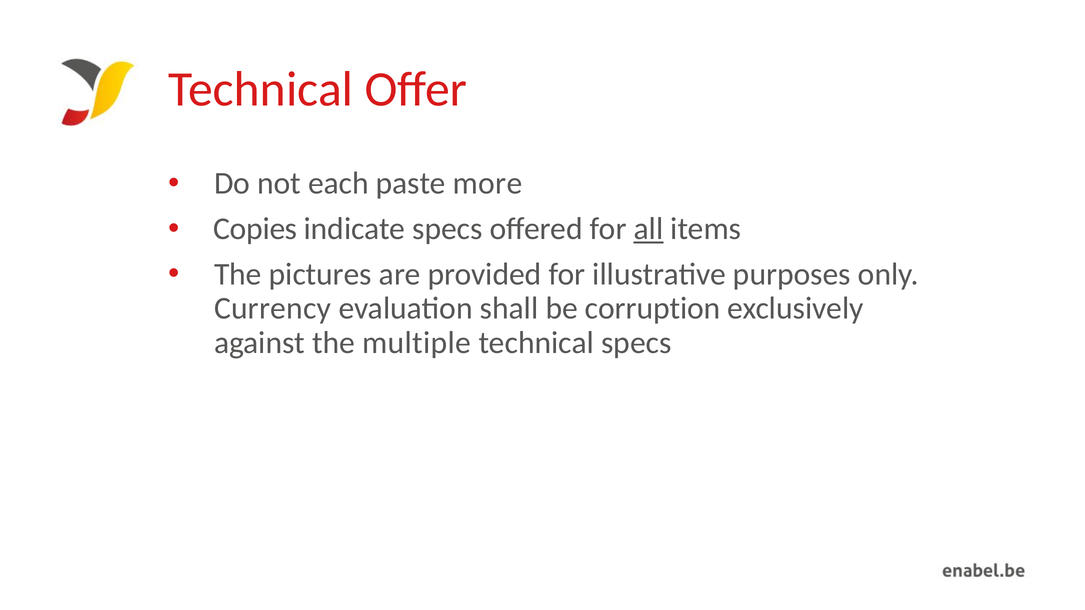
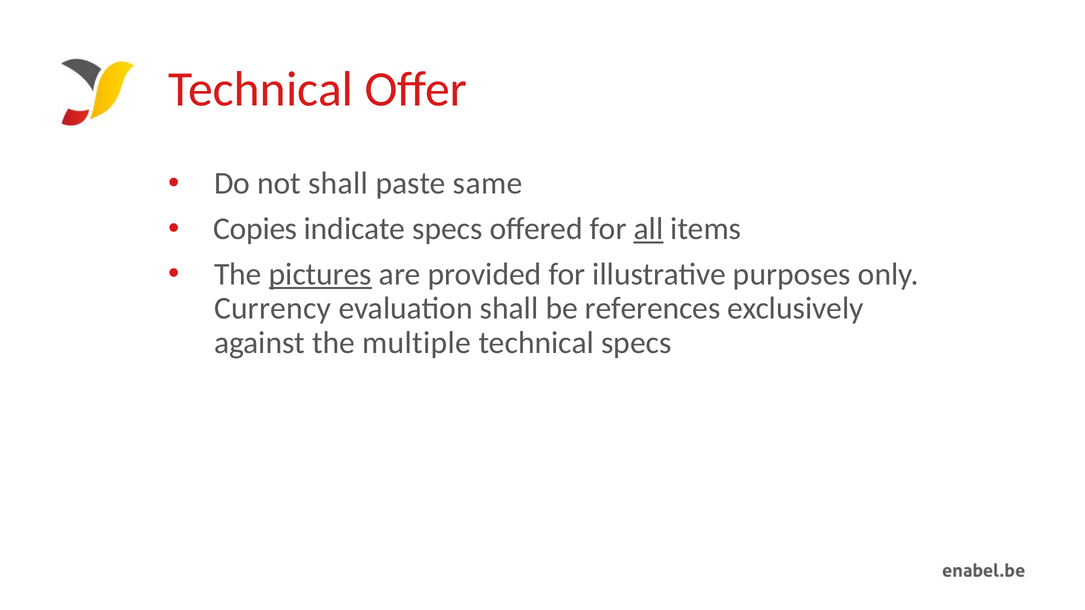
not each: each -> shall
more: more -> same
pictures underline: none -> present
corruption: corruption -> references
